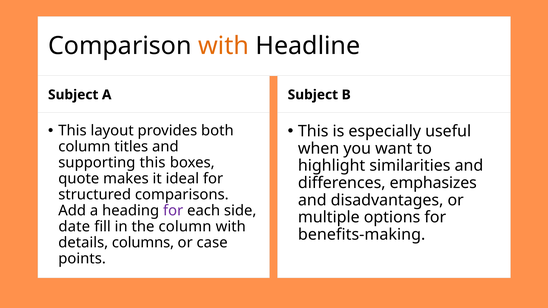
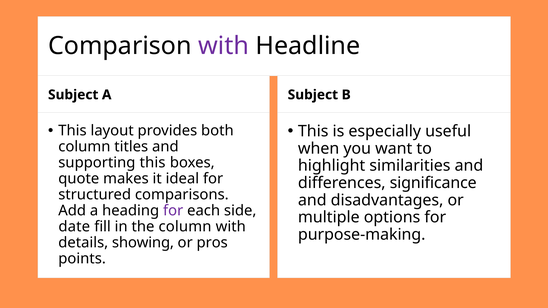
with at (224, 46) colour: orange -> purple
emphasizes: emphasizes -> significance
benefits-making: benefits-making -> purpose-making
columns: columns -> showing
case: case -> pros
